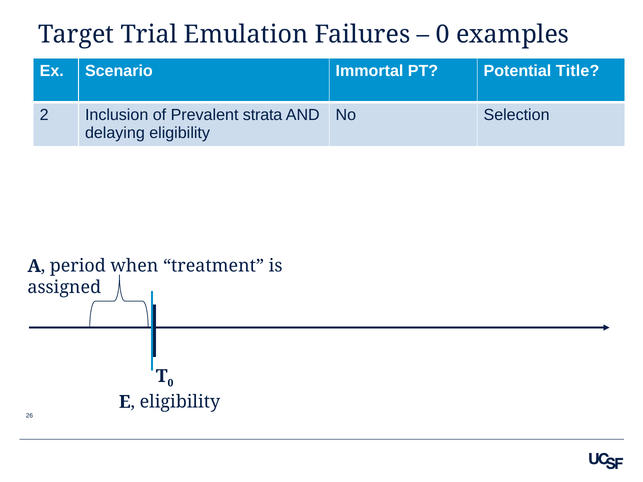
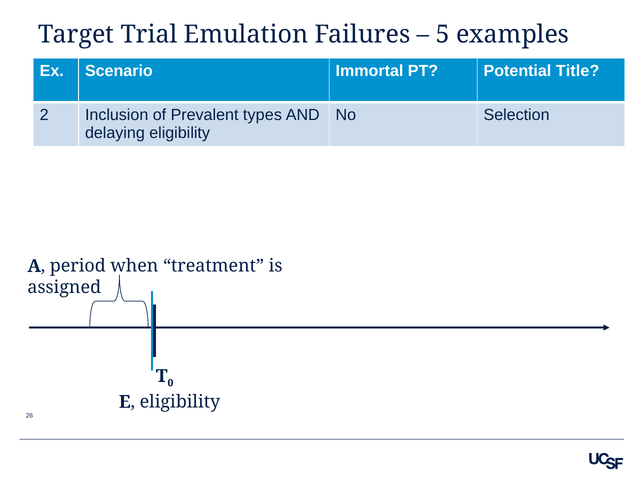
0 at (443, 34): 0 -> 5
strata: strata -> types
